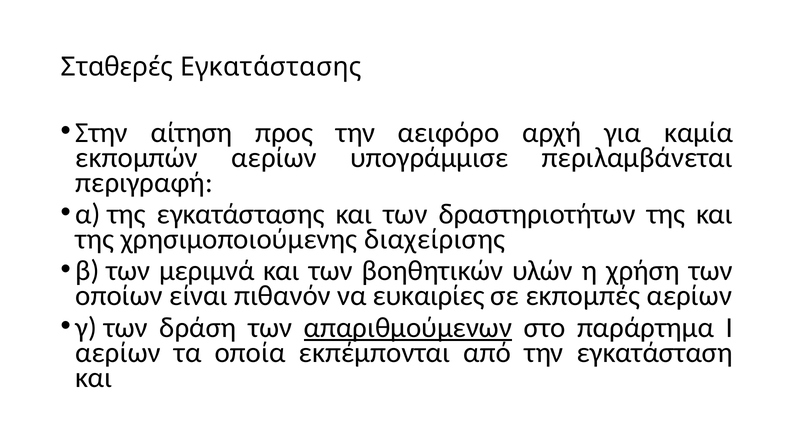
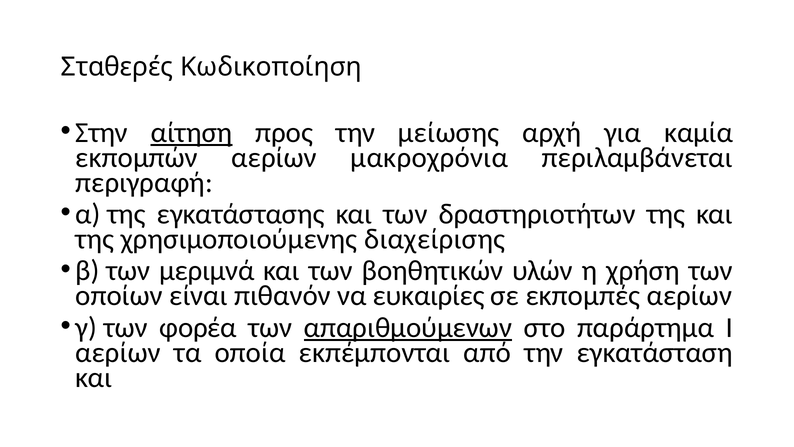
Σταθερές Εγκατάστασης: Εγκατάστασης -> Κωδικοποίηση
αίτηση underline: none -> present
αειφόρο: αειφόρο -> μείωσης
υπογράμμισε: υπογράμμισε -> μακροχρόνια
δράση: δράση -> φορέα
